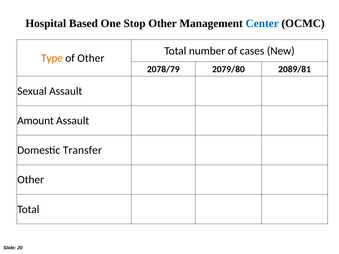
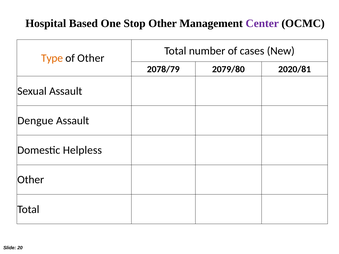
Center colour: blue -> purple
2089/81: 2089/81 -> 2020/81
Amount: Amount -> Dengue
Transfer: Transfer -> Helpless
